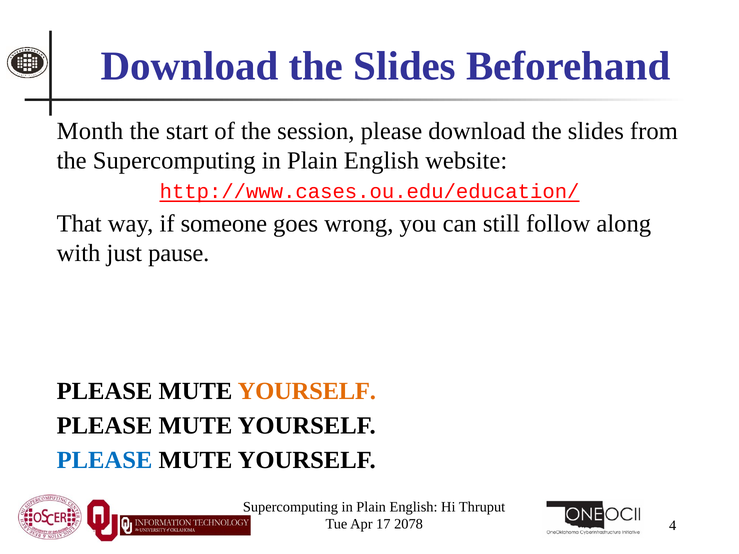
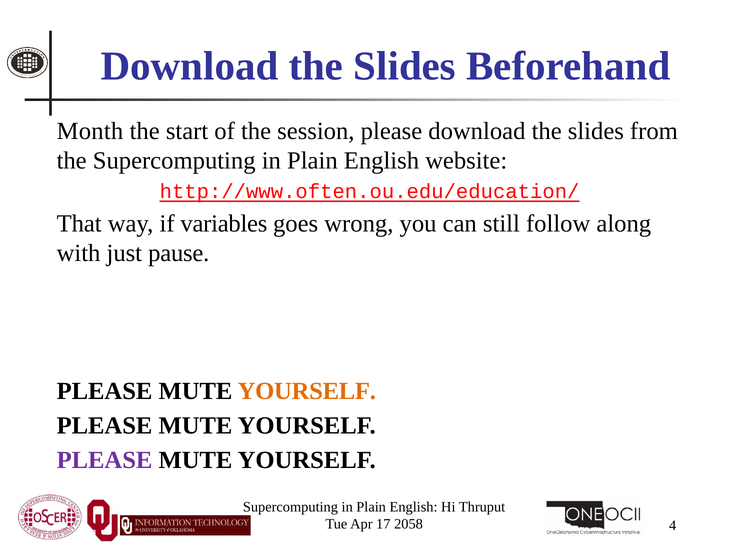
http://www.cases.ou.edu/education/: http://www.cases.ou.edu/education/ -> http://www.often.ou.edu/education/
someone: someone -> variables
PLEASE at (105, 460) colour: blue -> purple
2078: 2078 -> 2058
